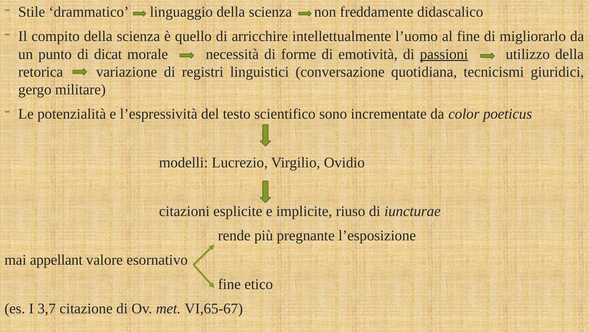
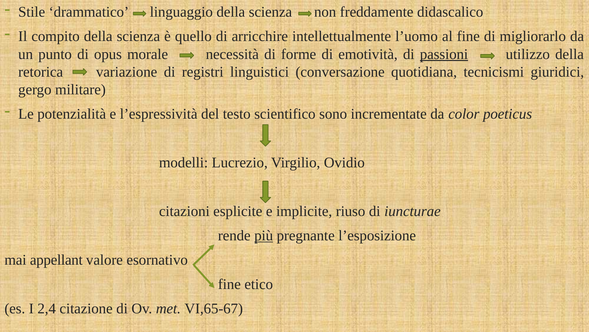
dicat: dicat -> opus
più underline: none -> present
3,7: 3,7 -> 2,4
